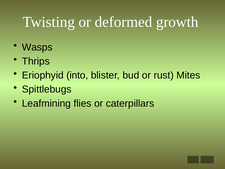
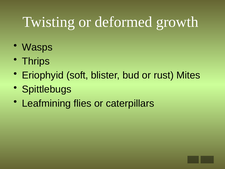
into: into -> soft
